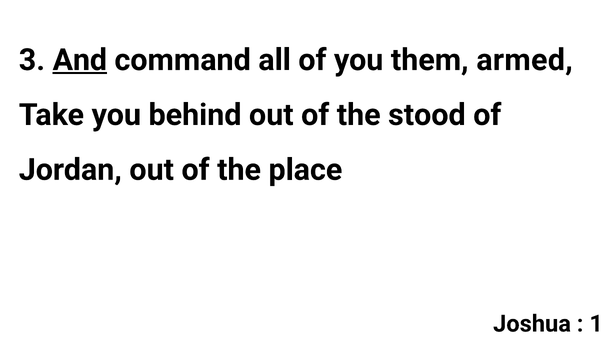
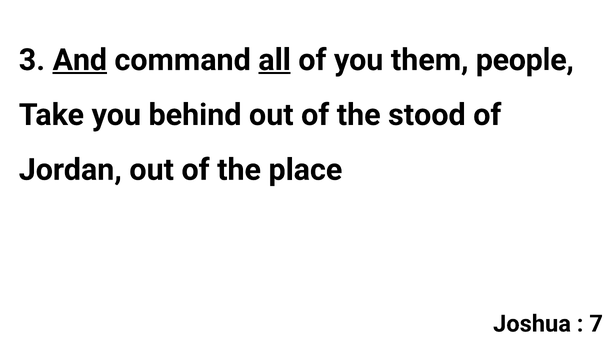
all underline: none -> present
armed: armed -> people
1: 1 -> 7
